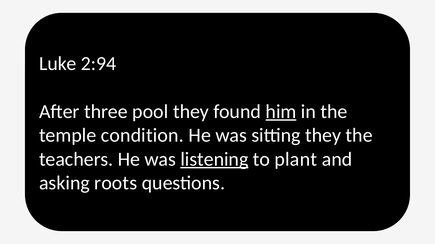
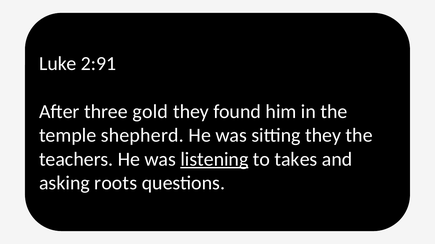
2:94: 2:94 -> 2:91
pool: pool -> gold
him underline: present -> none
condition: condition -> shepherd
plant: plant -> takes
